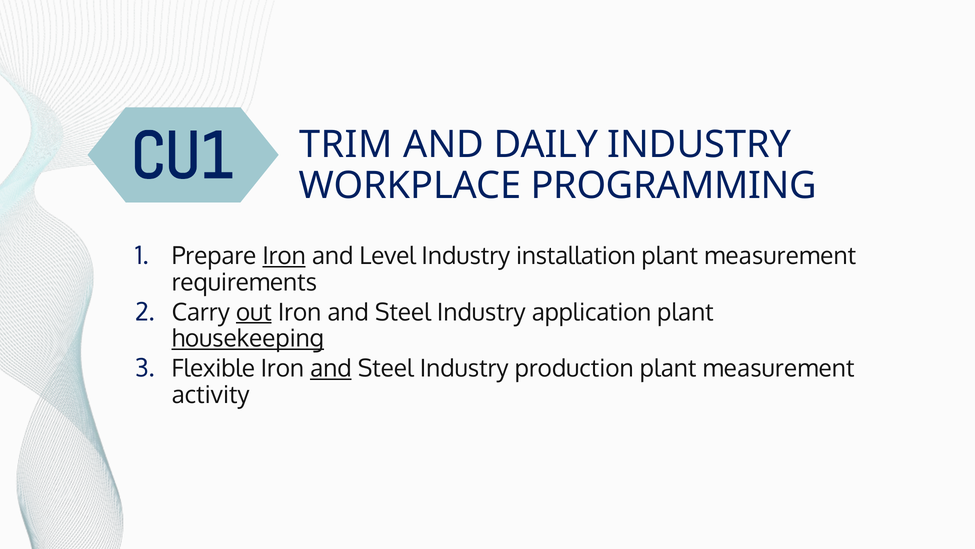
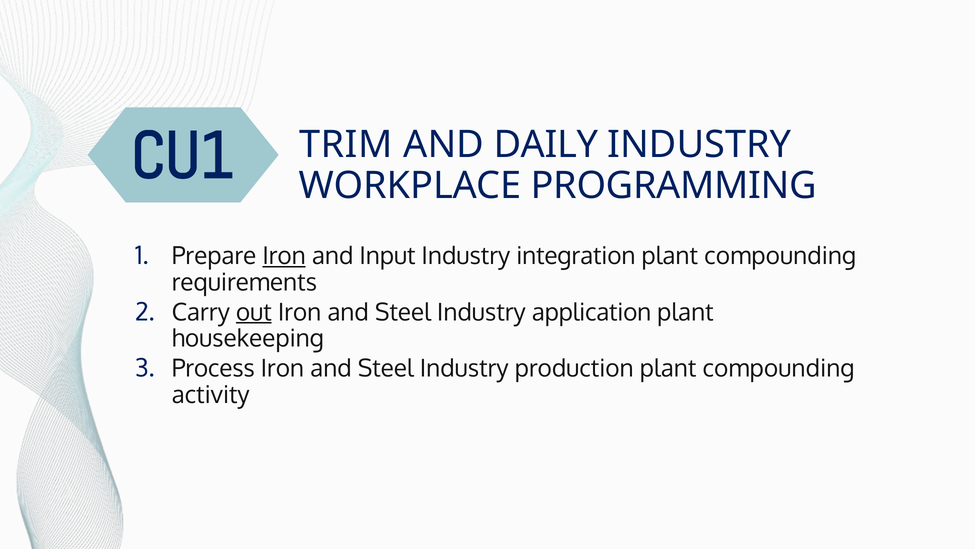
Level: Level -> Input
installation: installation -> integration
measurement at (780, 256): measurement -> compounding
housekeeping underline: present -> none
Flexible: Flexible -> Process
and at (331, 368) underline: present -> none
production plant measurement: measurement -> compounding
